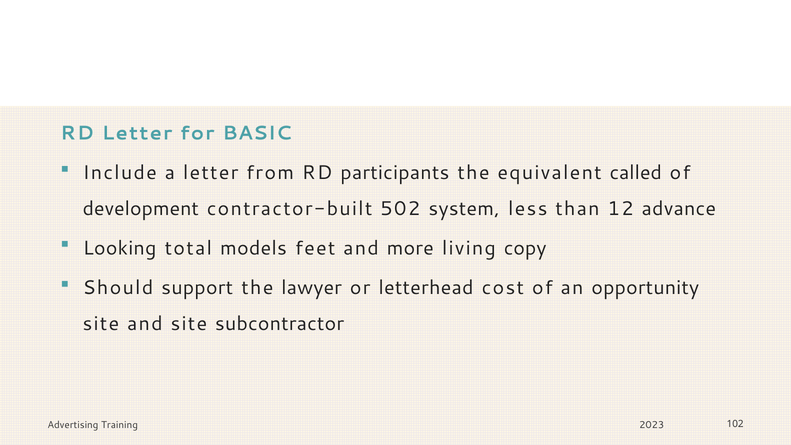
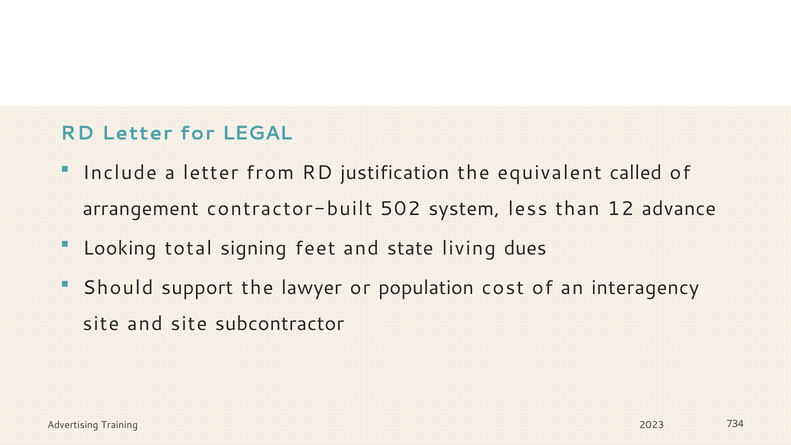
BASIC: BASIC -> LEGAL
participants: participants -> justification
development: development -> arrangement
models: models -> signing
more: more -> state
copy: copy -> dues
letterhead: letterhead -> population
opportunity: opportunity -> interagency
102: 102 -> 734
